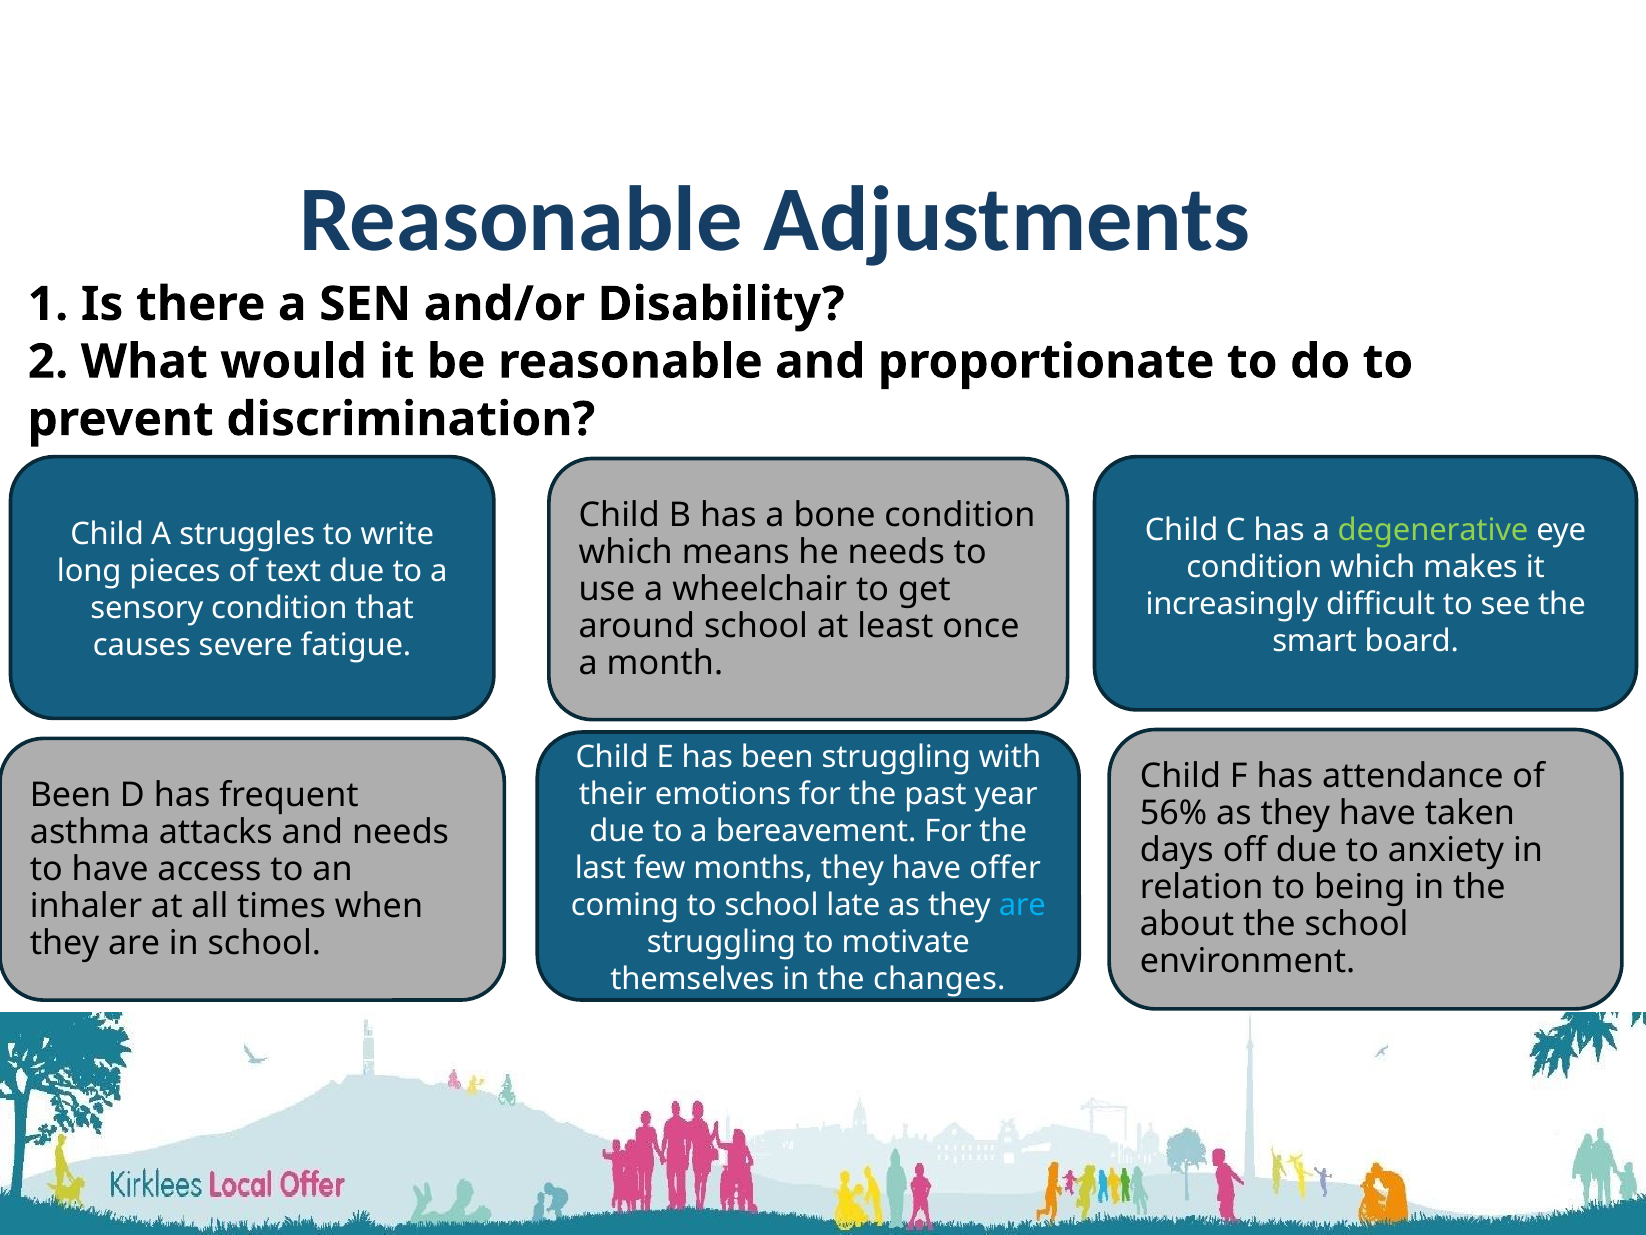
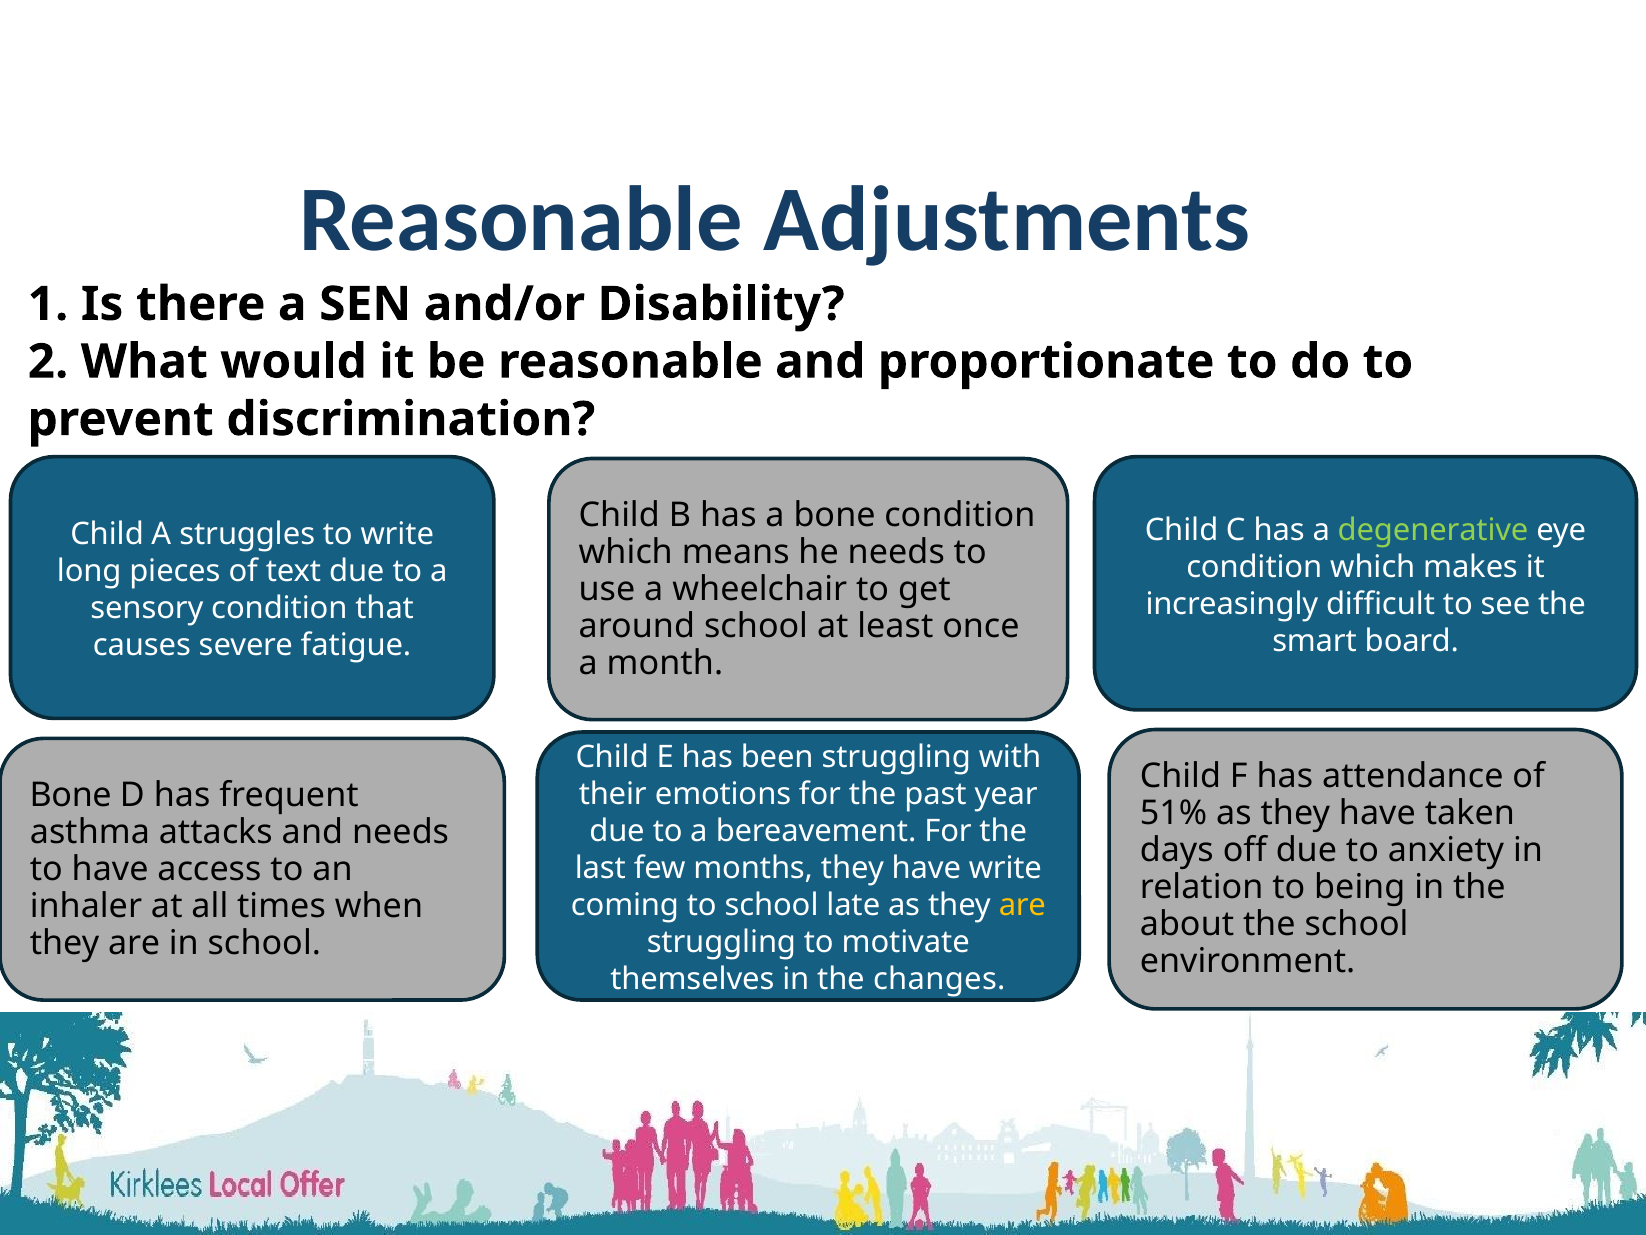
Been at (71, 795): Been -> Bone
56%: 56% -> 51%
have offer: offer -> write
are at (1022, 905) colour: light blue -> yellow
